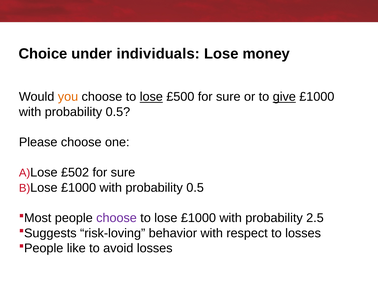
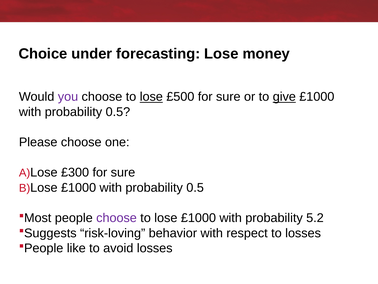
individuals: individuals -> forecasting
you colour: orange -> purple
£502: £502 -> £300
2.5: 2.5 -> 5.2
